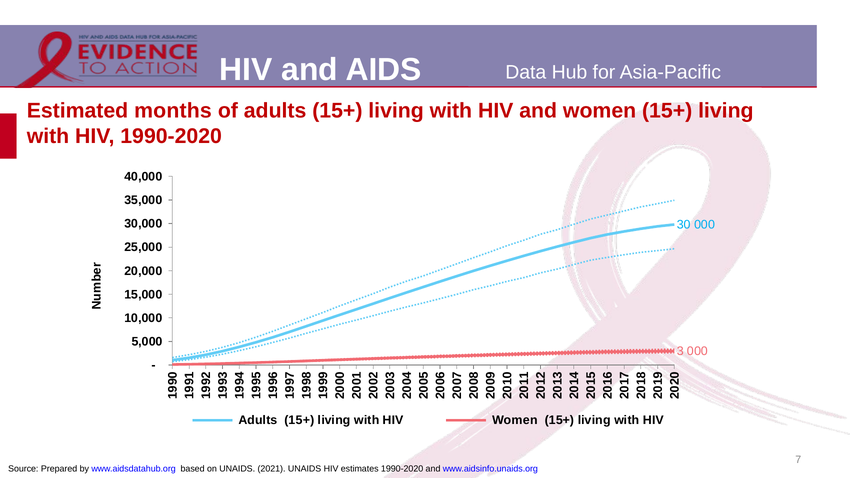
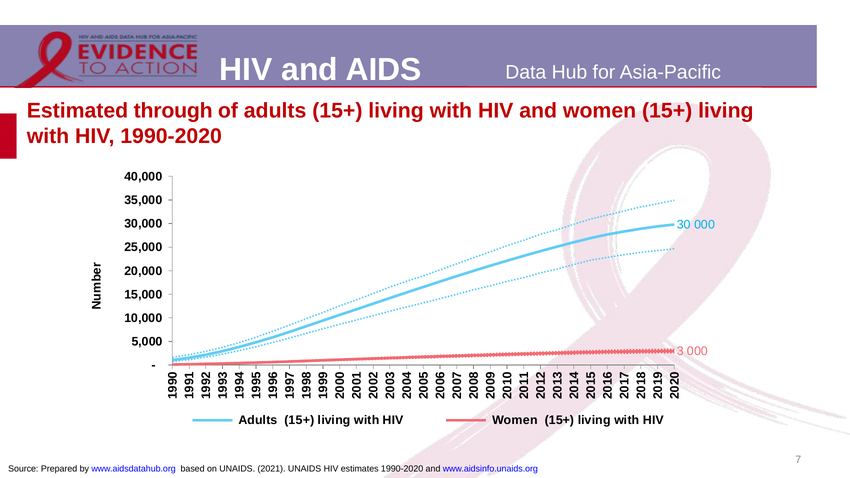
months: months -> through
